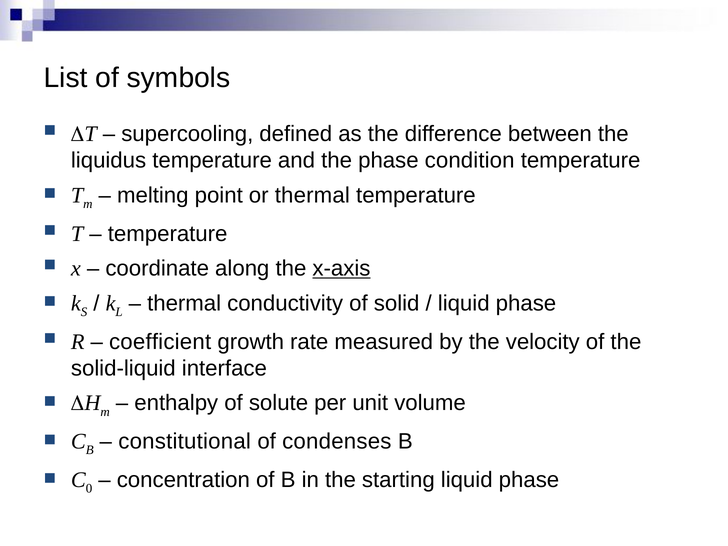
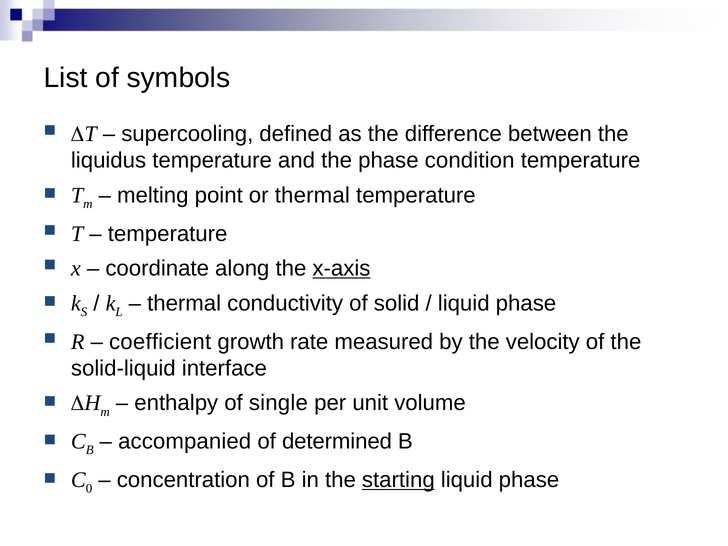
solute: solute -> single
constitutional: constitutional -> accompanied
condenses: condenses -> determined
starting underline: none -> present
